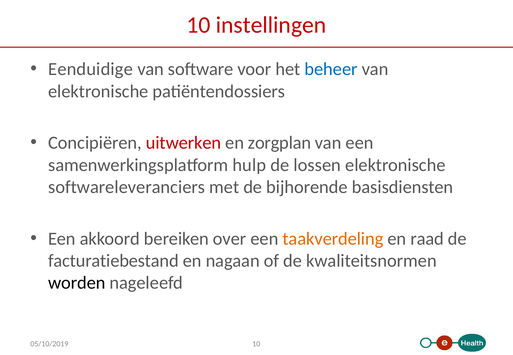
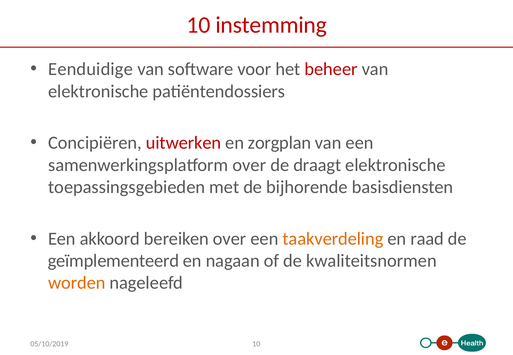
instellingen: instellingen -> instemming
beheer colour: blue -> red
samenwerkingsplatform hulp: hulp -> over
lossen: lossen -> draagt
softwareleveranciers: softwareleveranciers -> toepassingsgebieden
facturatiebestand: facturatiebestand -> geïmplementeerd
worden colour: black -> orange
